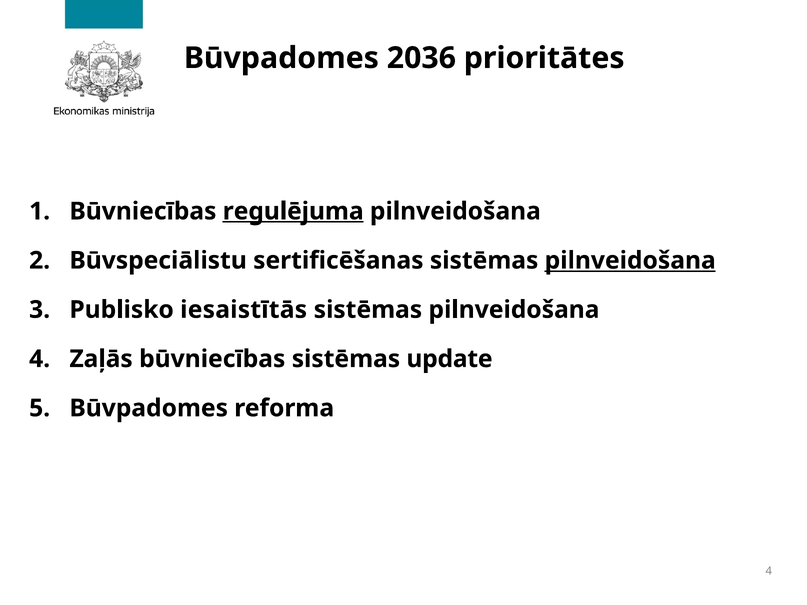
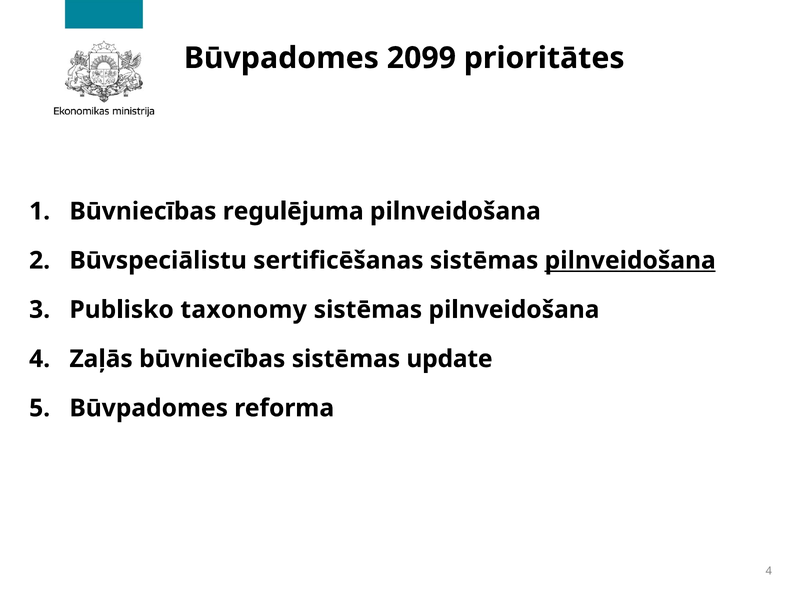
2036: 2036 -> 2099
regulējuma underline: present -> none
iesaistītās: iesaistītās -> taxonomy
